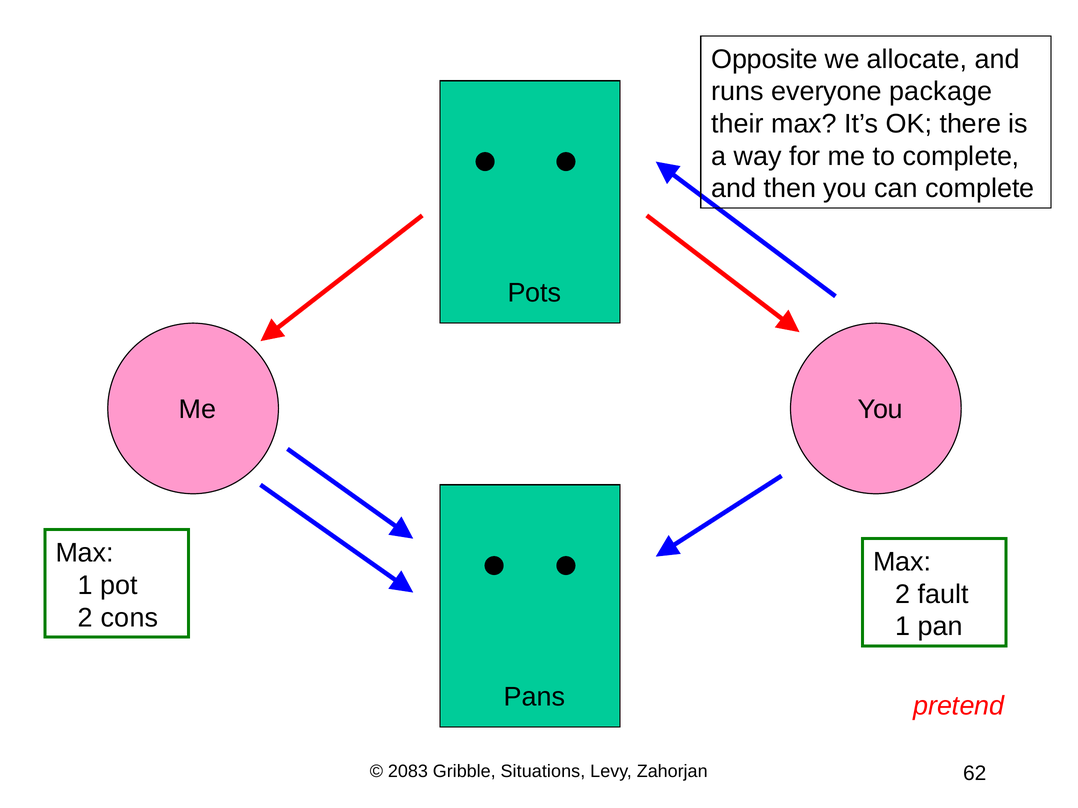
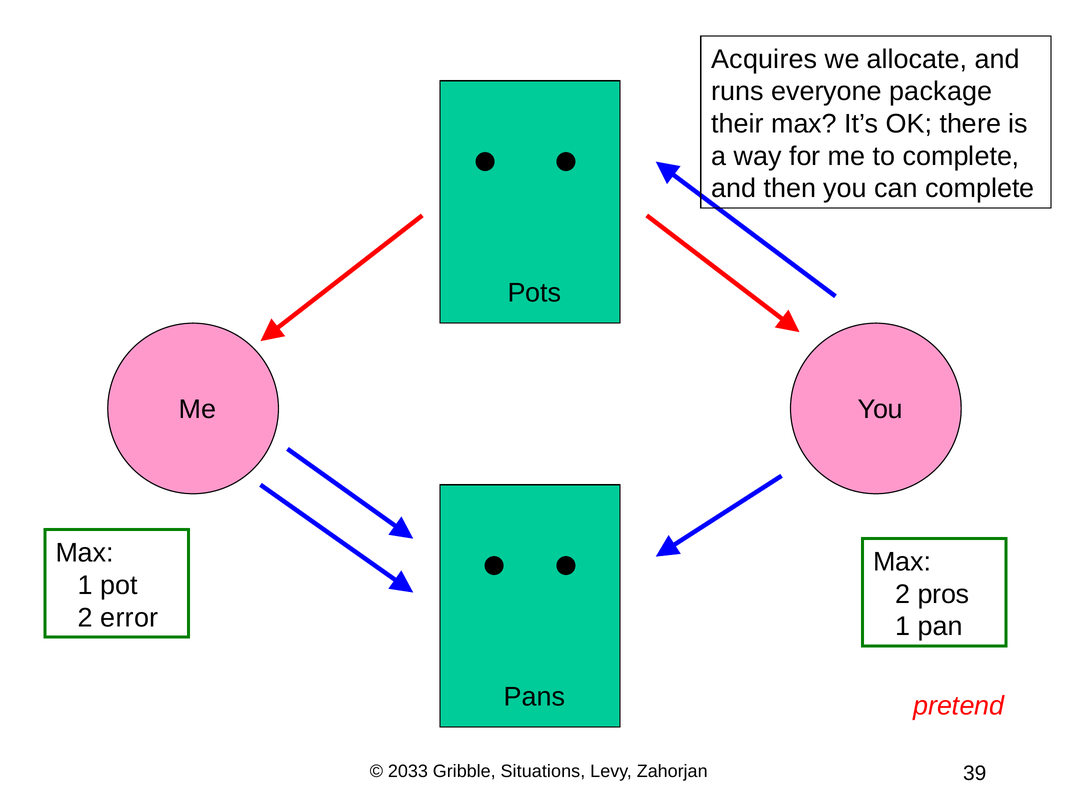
Opposite: Opposite -> Acquires
fault: fault -> pros
cons: cons -> error
2083: 2083 -> 2033
62: 62 -> 39
